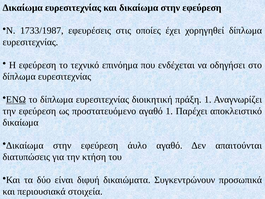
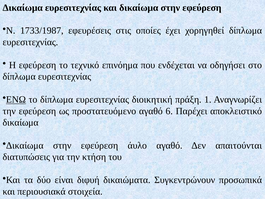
αγαθό 1: 1 -> 6
